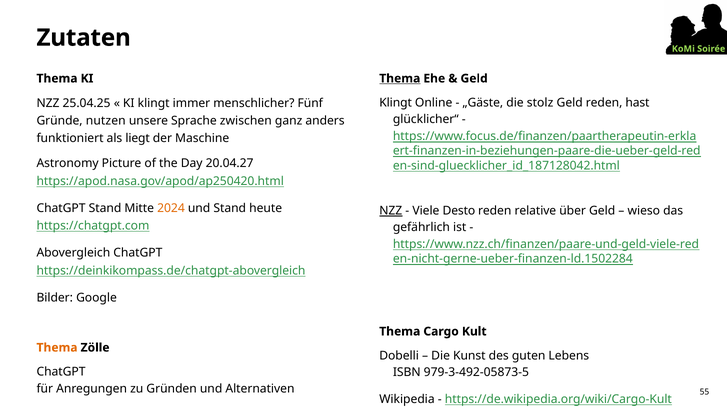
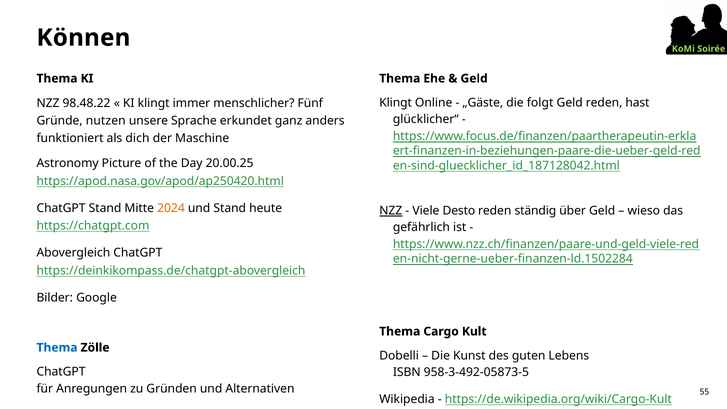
Zutaten: Zutaten -> Können
Thema at (400, 78) underline: present -> none
stolz: stolz -> folgt
25.04.25: 25.04.25 -> 98.48.22
zwischen: zwischen -> erkundet
liegt: liegt -> dich
20.04.27: 20.04.27 -> 20.00.25
relative: relative -> ständig
Thema at (57, 348) colour: orange -> blue
979-3-492-05873-5: 979-3-492-05873-5 -> 958-3-492-05873-5
